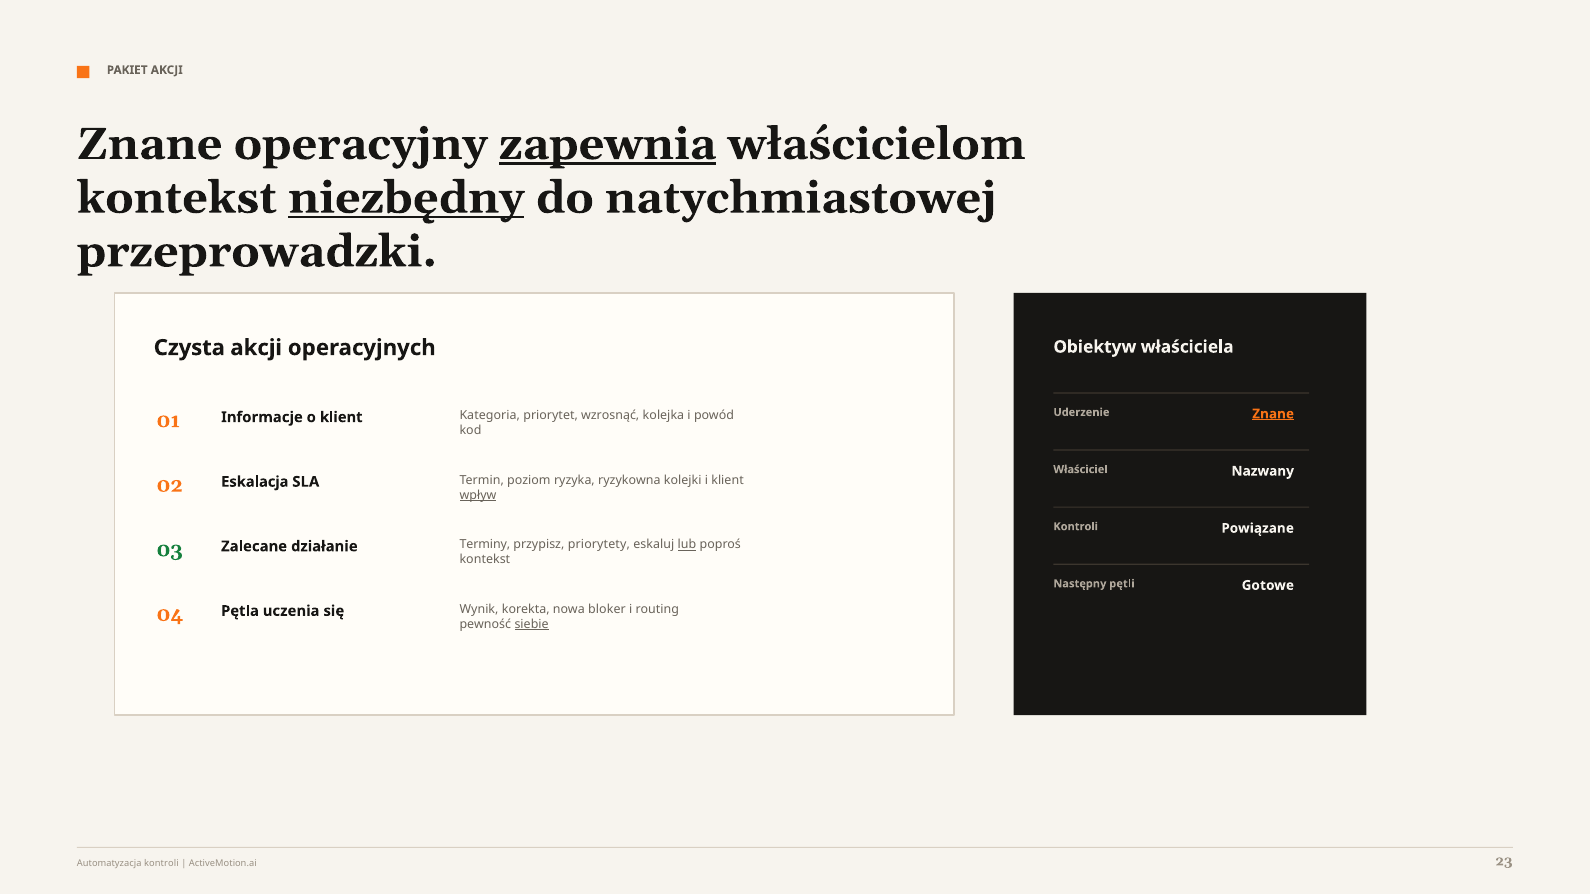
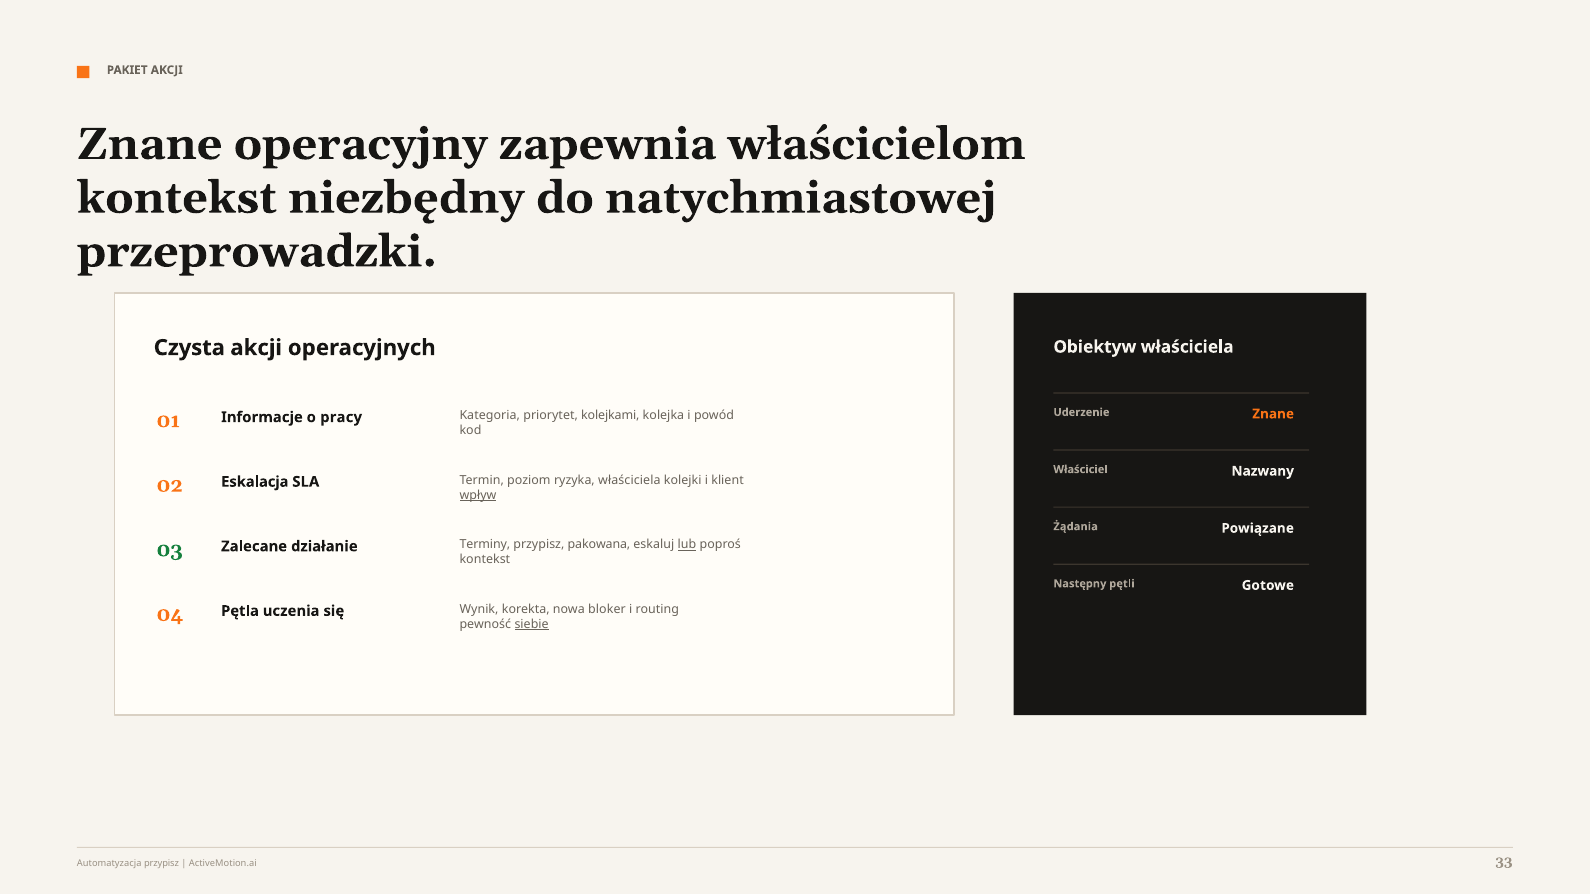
zapewnia underline: present -> none
niezbędny underline: present -> none
Znane at (1273, 414) underline: present -> none
o klient: klient -> pracy
wzrosnąć: wzrosnąć -> kolejkami
ryzyka ryzykowna: ryzykowna -> właściciela
Kontroli at (1076, 527): Kontroli -> Żądania
priorytety: priorytety -> pakowana
Automatyzacja kontroli: kontroli -> przypisz
23: 23 -> 33
